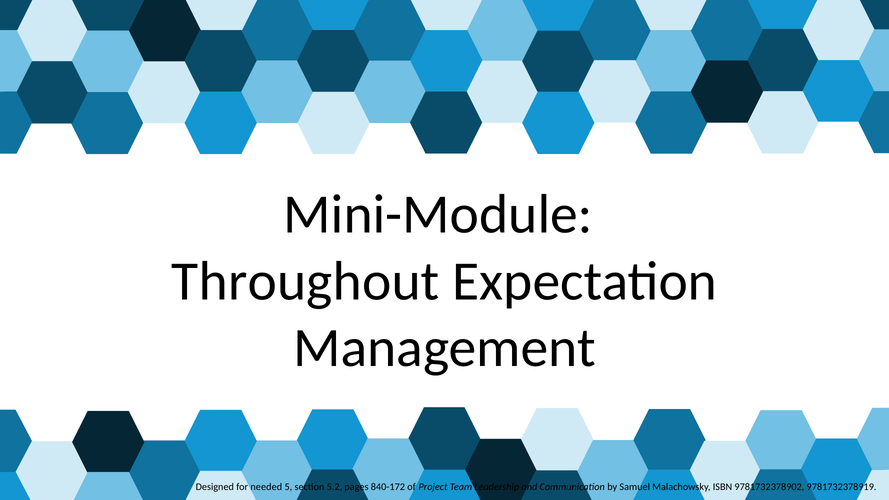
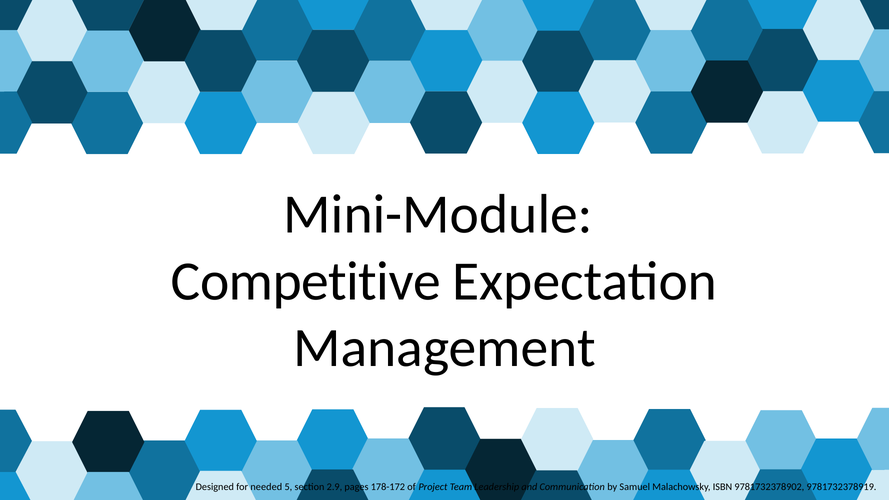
Throughout: Throughout -> Competitive
5.2: 5.2 -> 2.9
840-172: 840-172 -> 178-172
